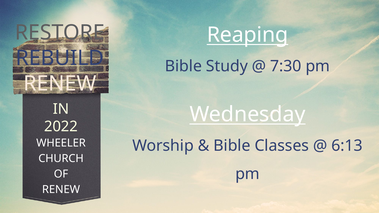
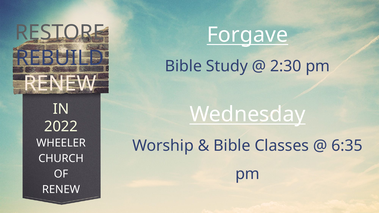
Reaping: Reaping -> Forgave
7:30: 7:30 -> 2:30
6:13: 6:13 -> 6:35
